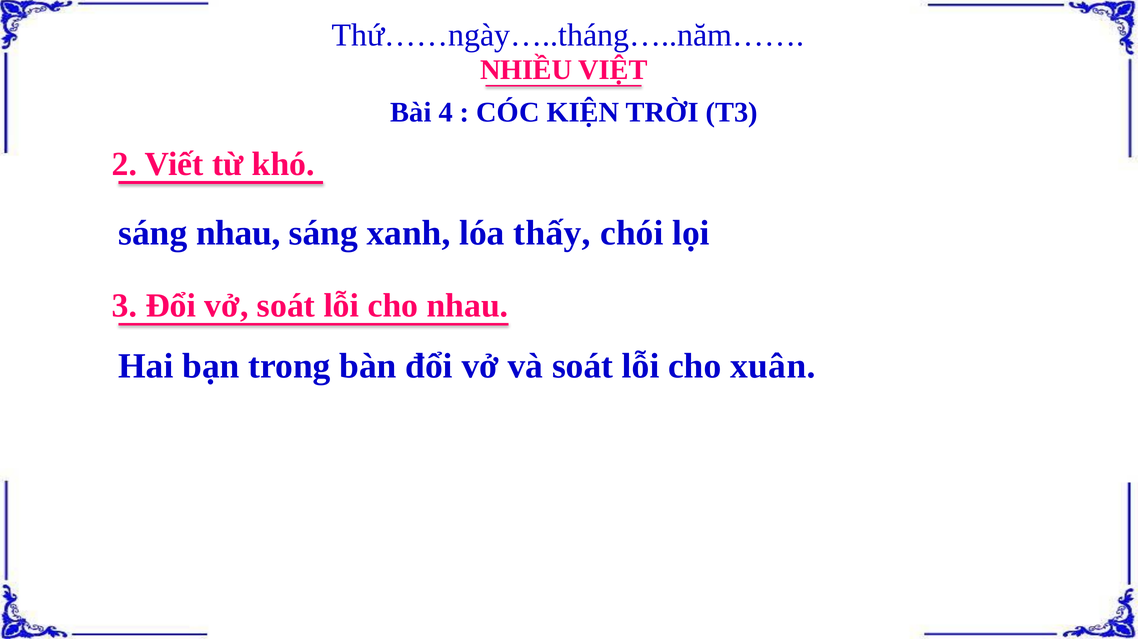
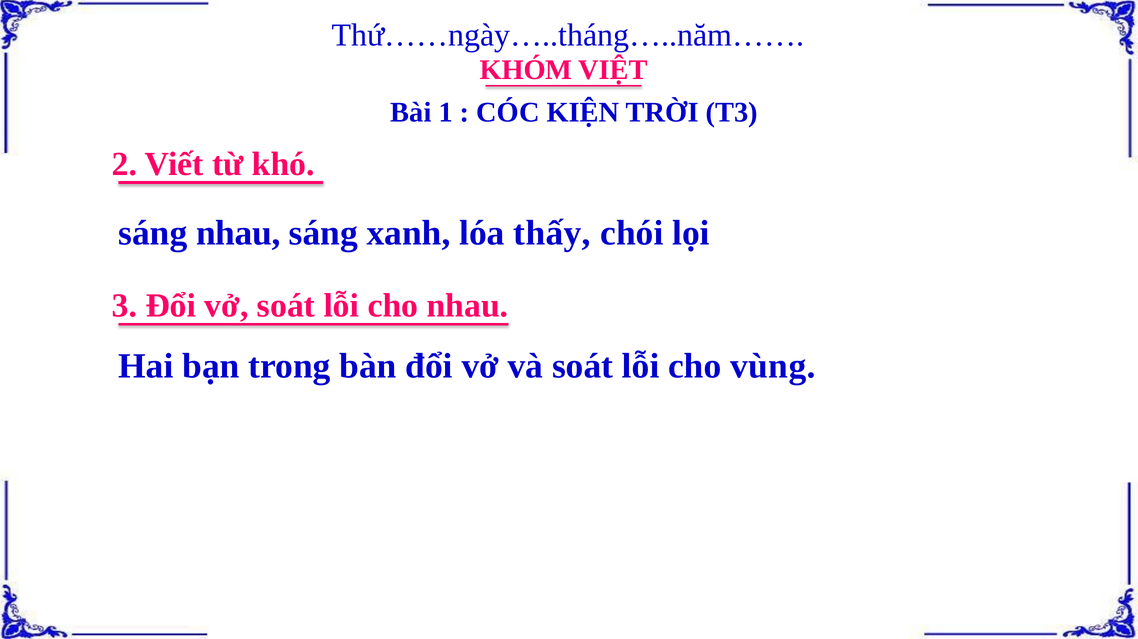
NHIỀU: NHIỀU -> KHÓM
4: 4 -> 1
xuân: xuân -> vùng
